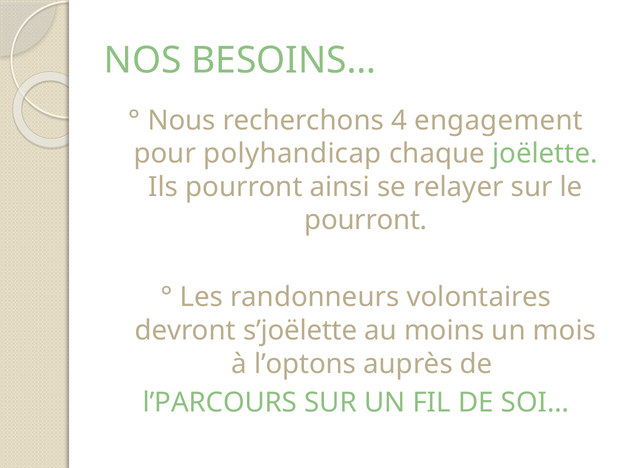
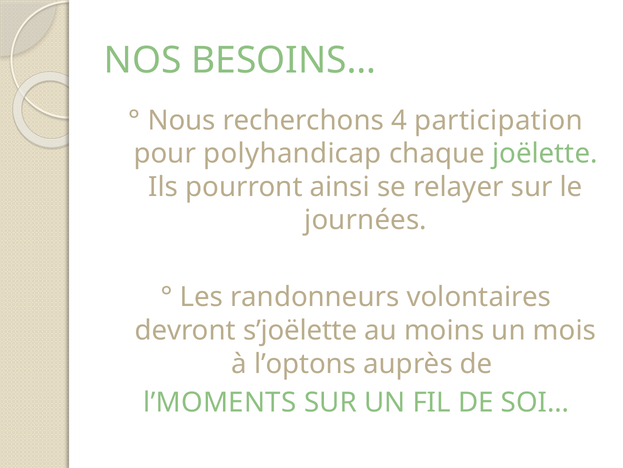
engagement: engagement -> participation
pourront at (366, 220): pourront -> journées
l’PARCOURS: l’PARCOURS -> l’MOMENTS
